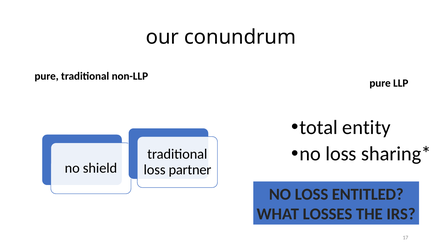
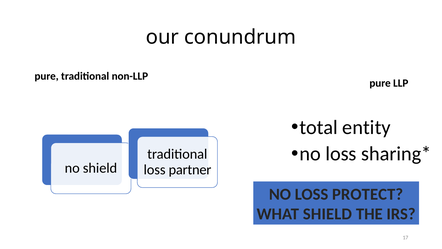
ENTITLED: ENTITLED -> PROTECT
WHAT LOSSES: LOSSES -> SHIELD
